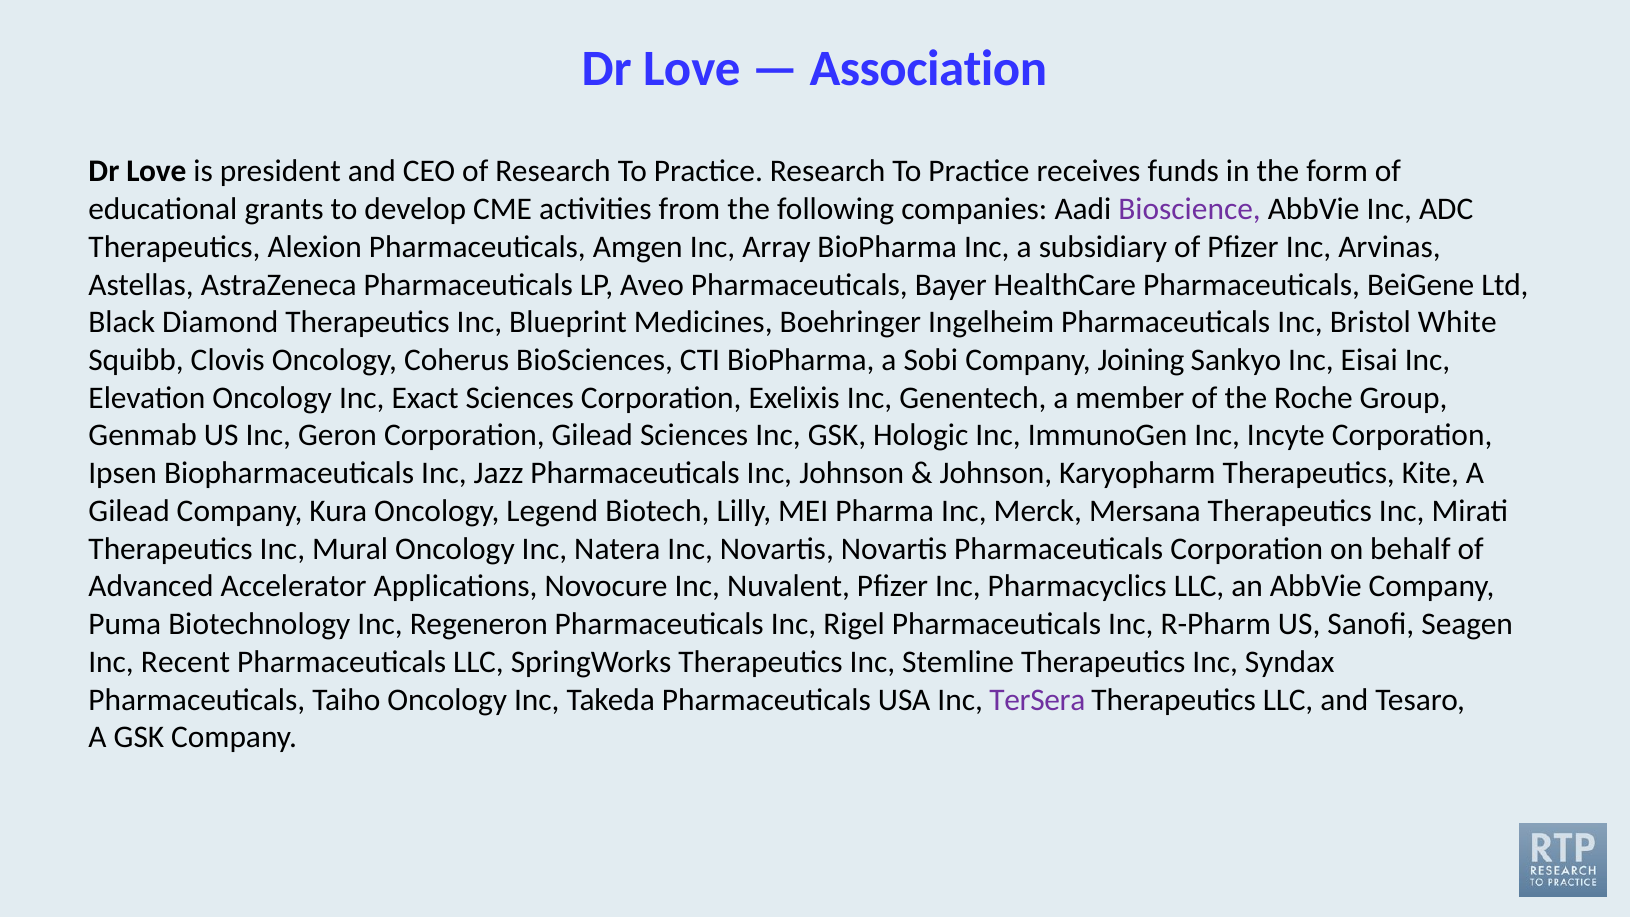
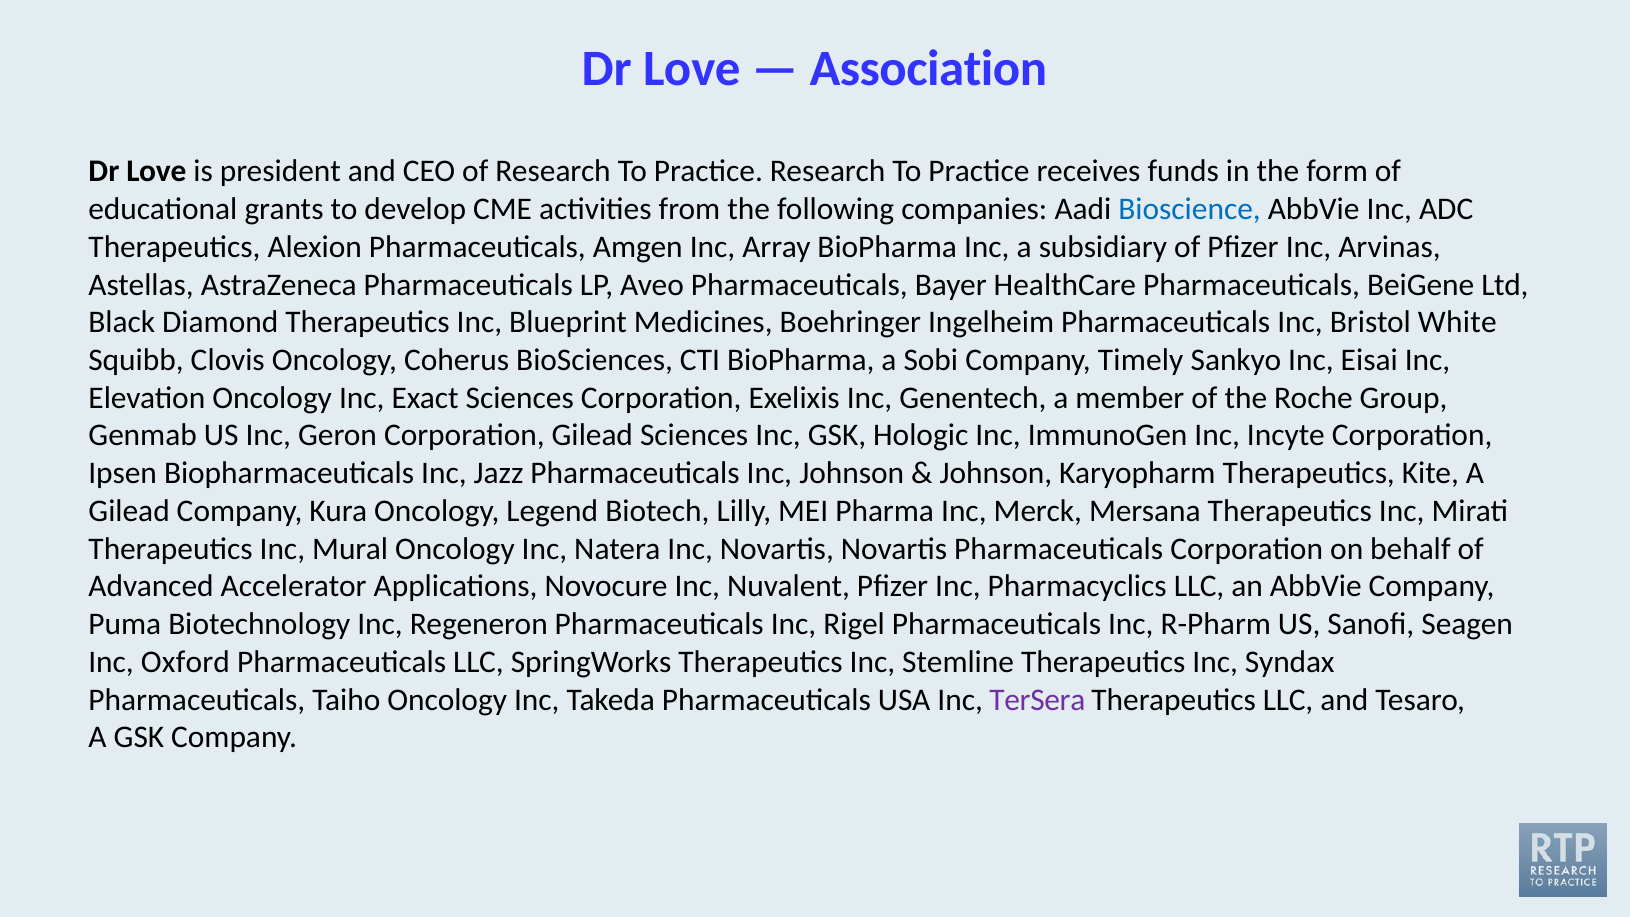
Bioscience colour: purple -> blue
Joining: Joining -> Timely
Recent: Recent -> Oxford
